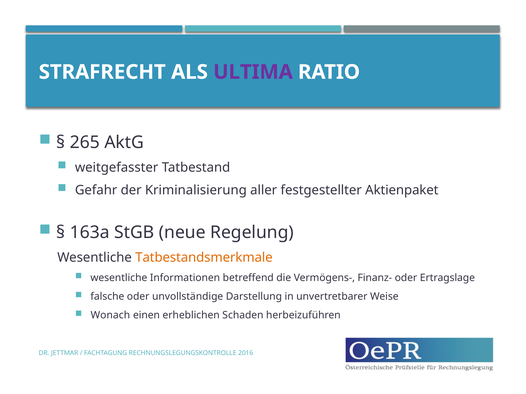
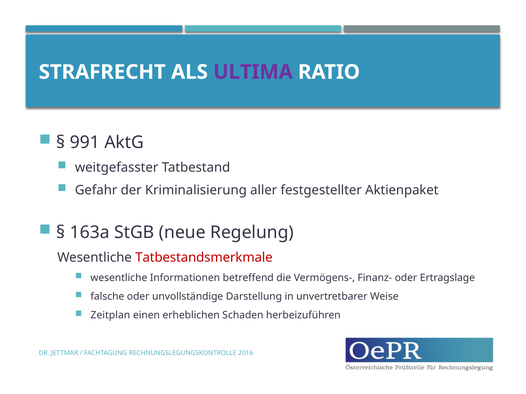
265: 265 -> 991
Tatbestandsmerkmale colour: orange -> red
Wonach: Wonach -> Zeitplan
